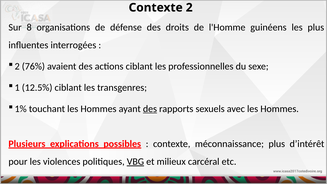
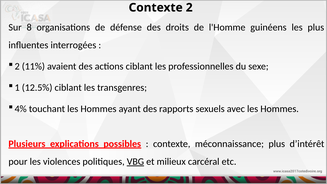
76%: 76% -> 11%
1%: 1% -> 4%
des at (150, 109) underline: present -> none
